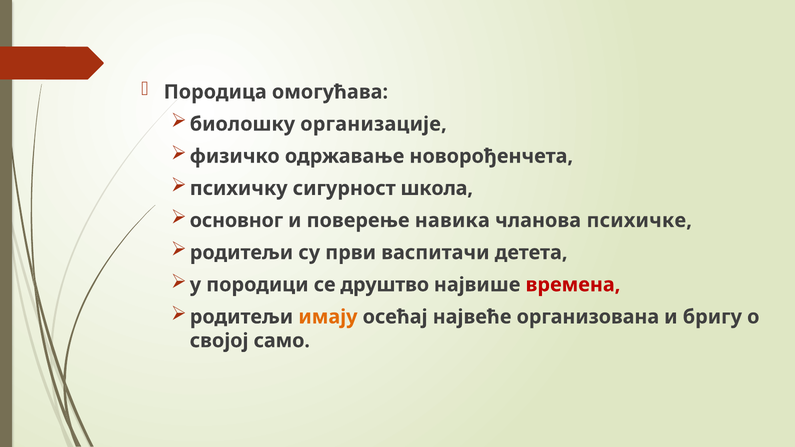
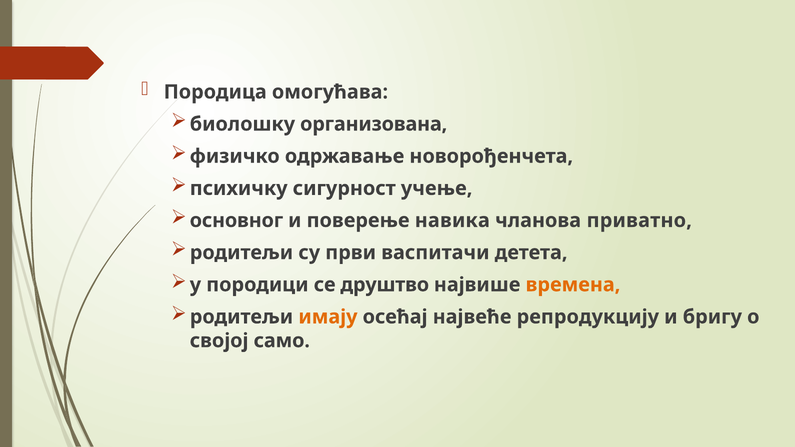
организације: организације -> организована
школа: школа -> учење
психичке: психичке -> приватно
времена colour: red -> orange
организована: организована -> репродукцију
